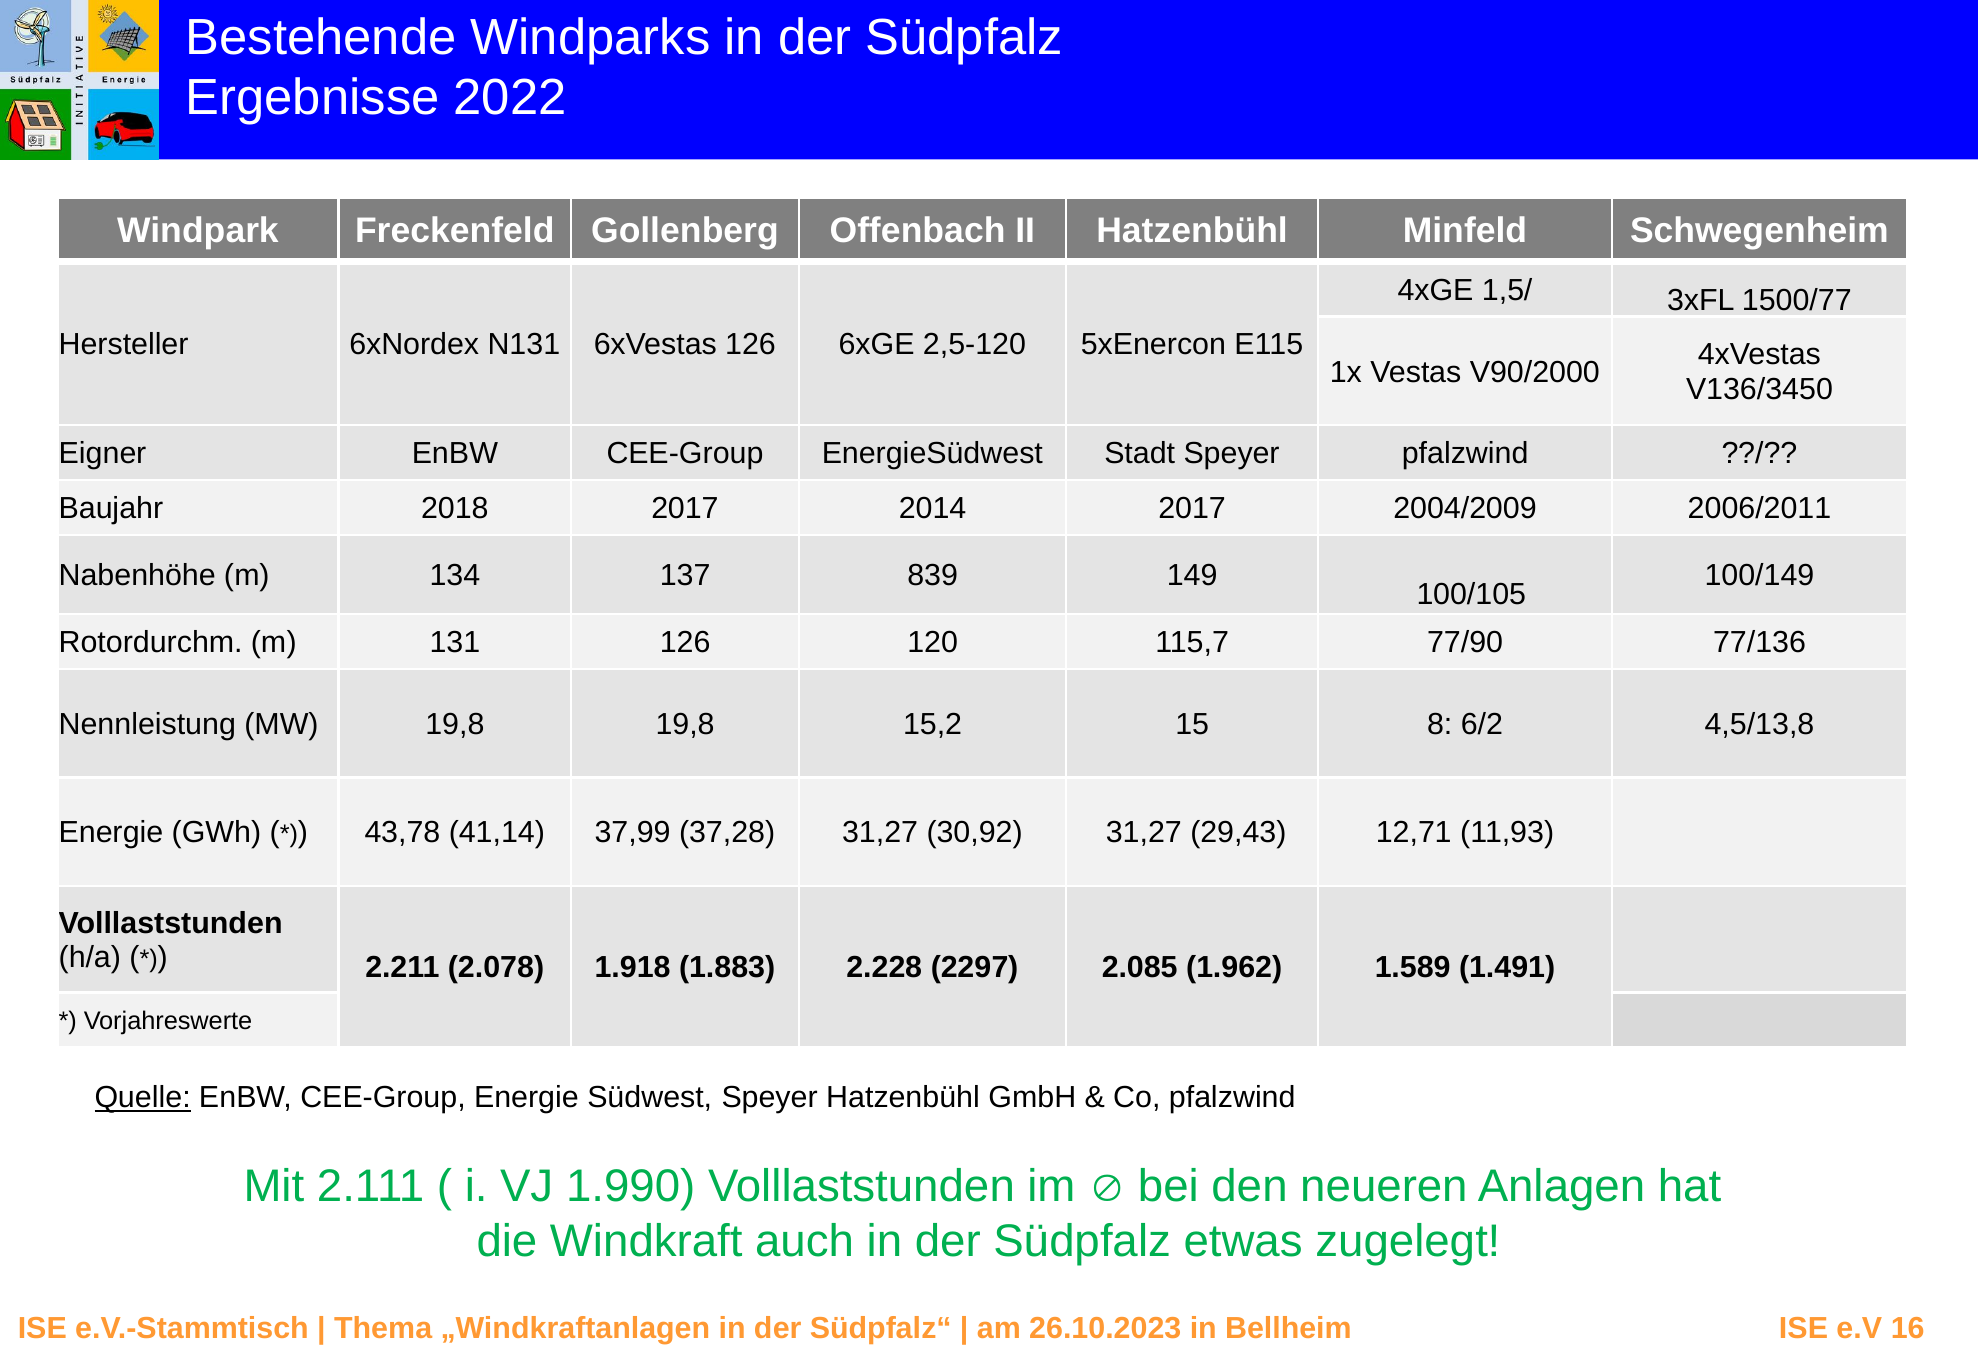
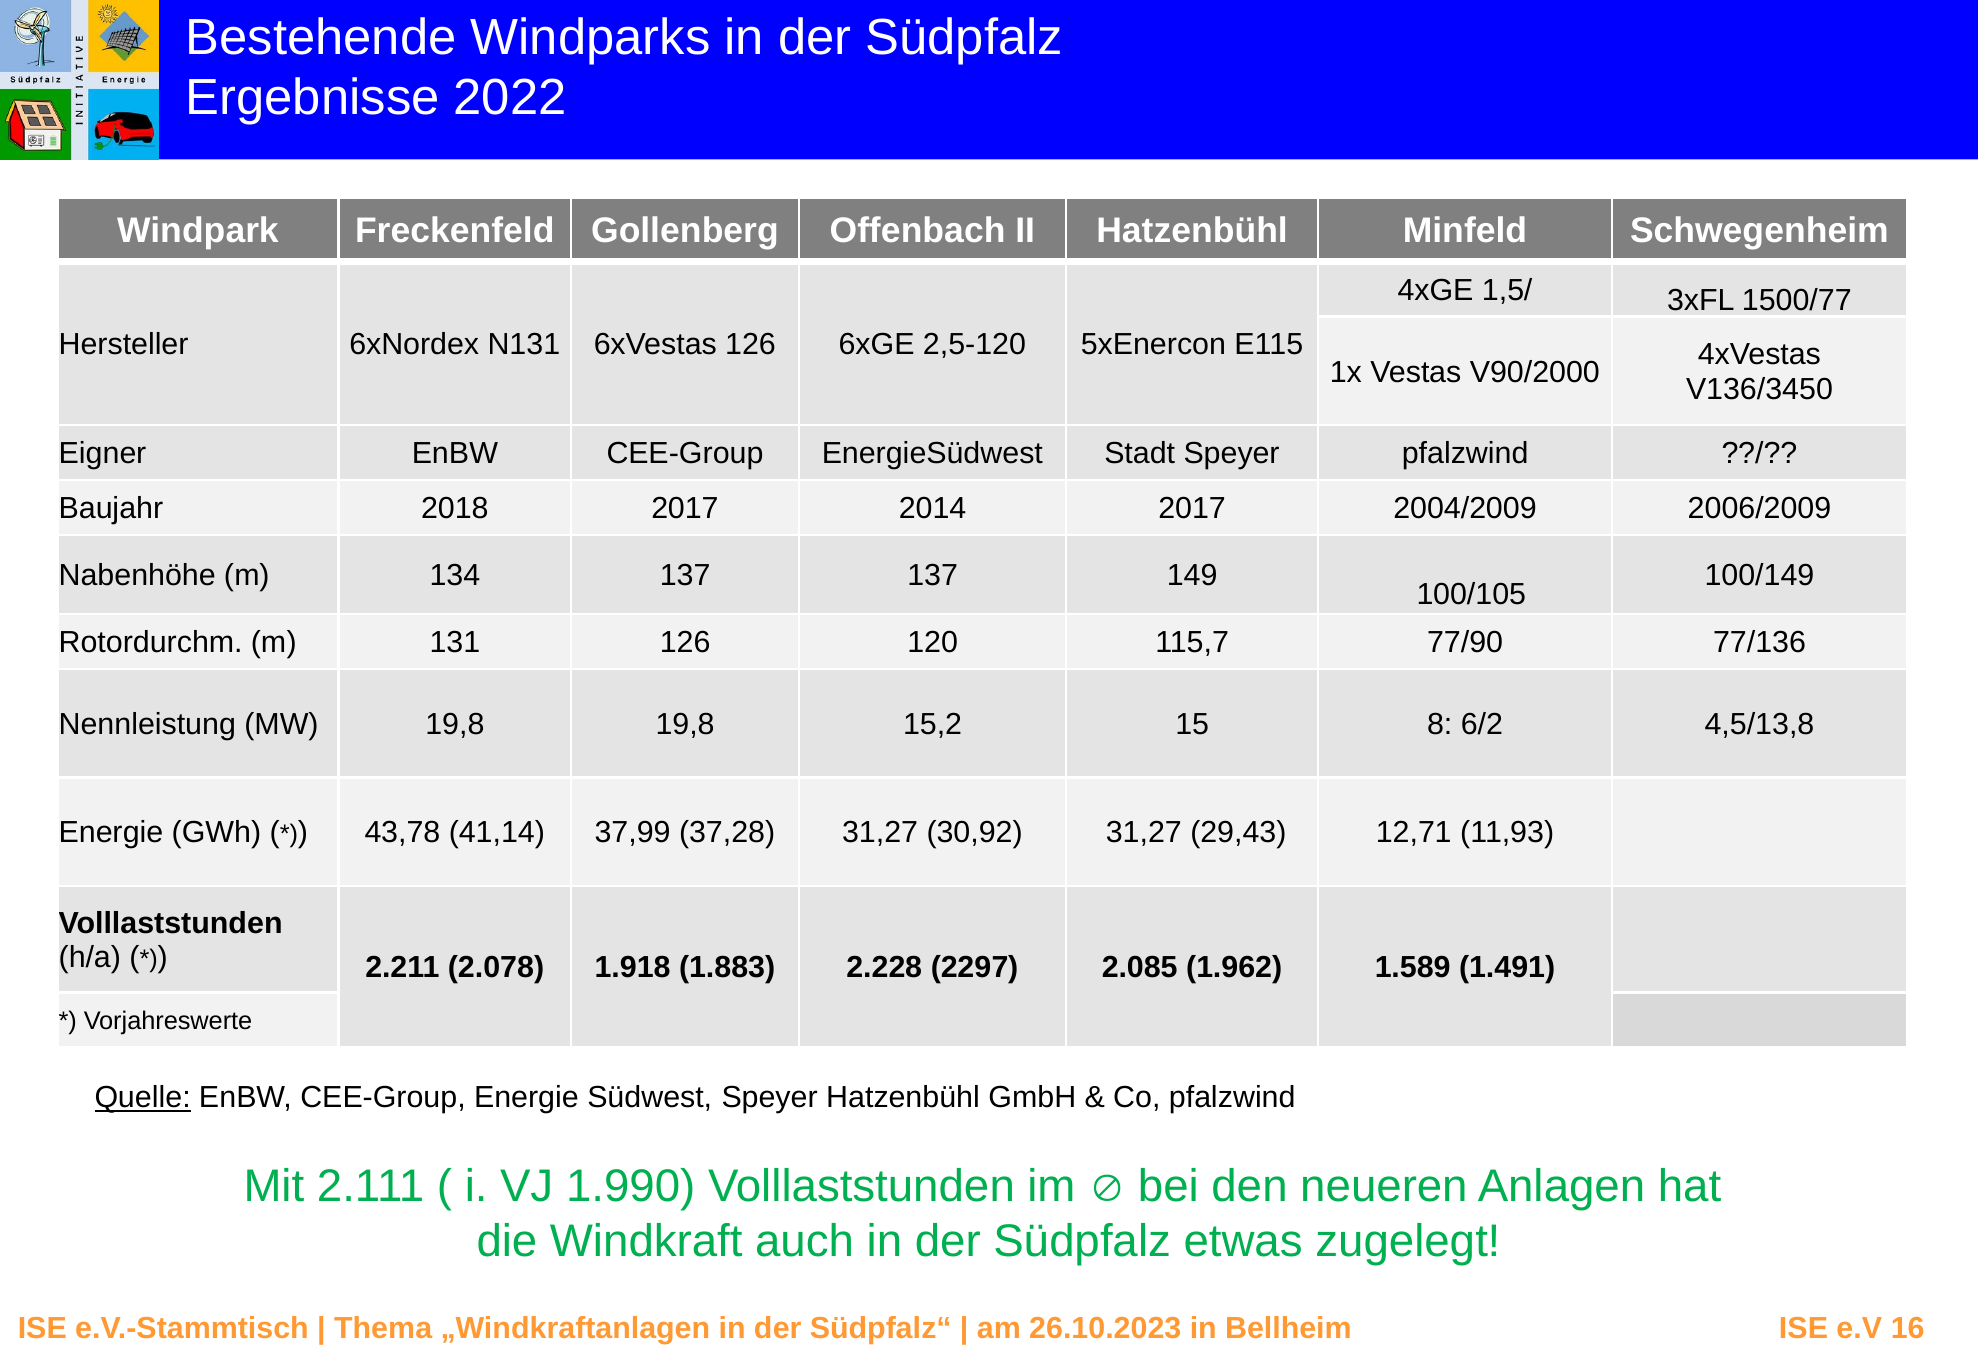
2006/2011: 2006/2011 -> 2006/2009
137 839: 839 -> 137
